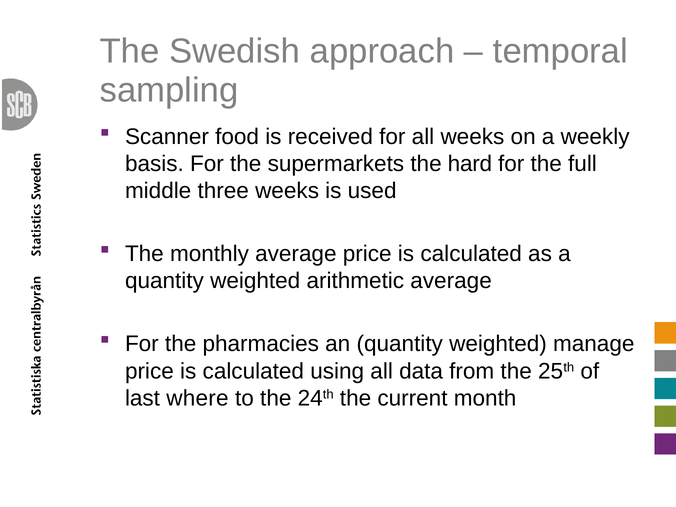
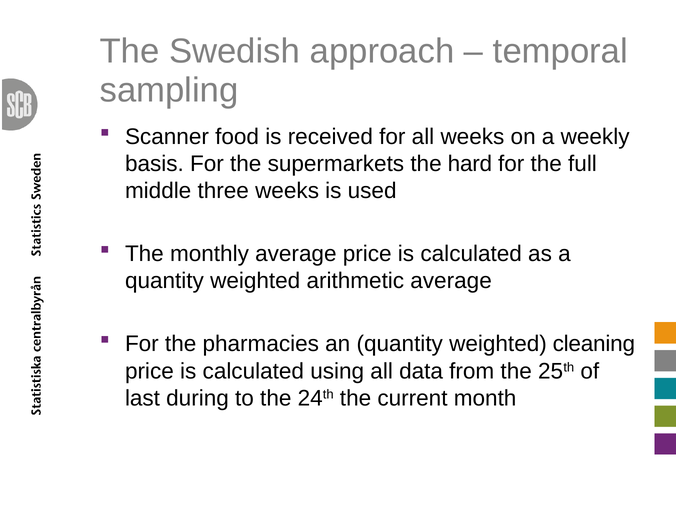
manage: manage -> cleaning
where: where -> during
